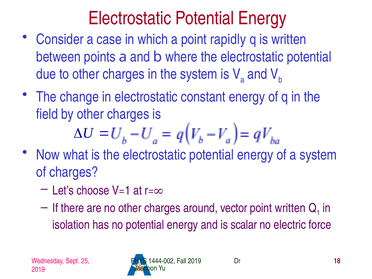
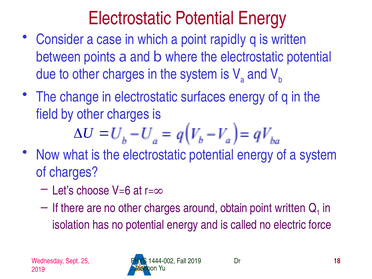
constant: constant -> surfaces
V=1: V=1 -> V=6
vector: vector -> obtain
scalar: scalar -> called
